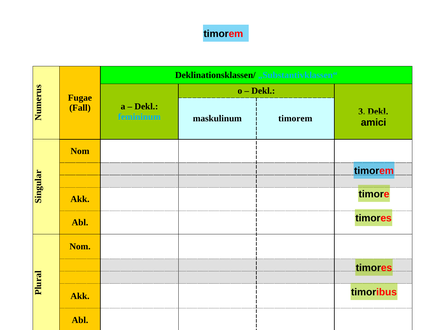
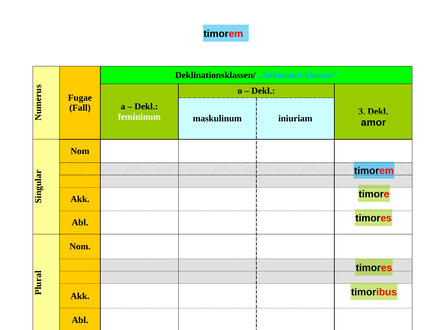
femininum colour: light blue -> white
maskulinum timorem: timorem -> iniuriam
amici: amici -> amor
